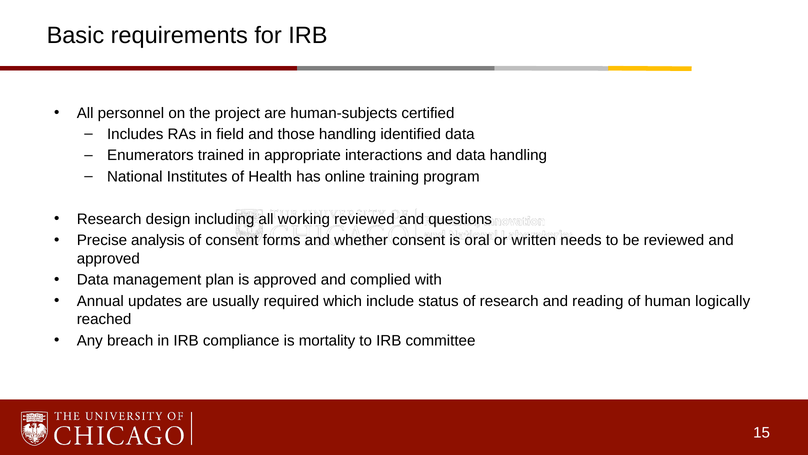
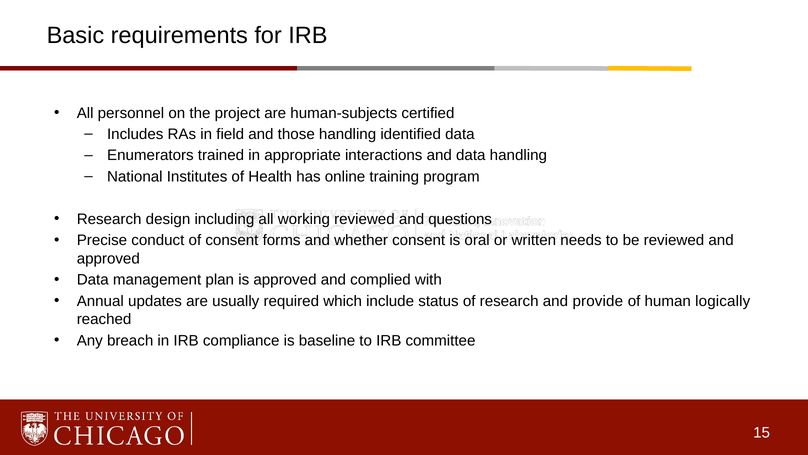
analysis: analysis -> conduct
reading: reading -> provide
mortality: mortality -> baseline
